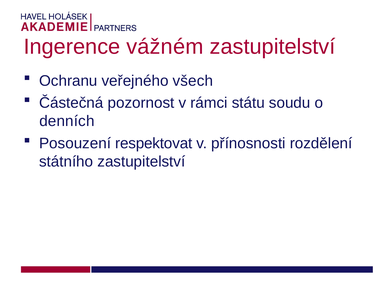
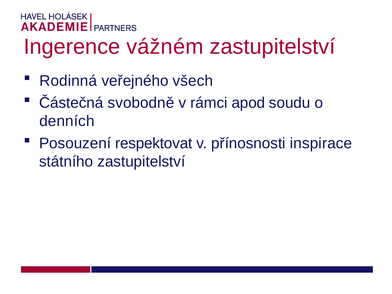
Ochranu: Ochranu -> Rodinná
pozornost: pozornost -> svobodně
státu: státu -> apod
rozdělení: rozdělení -> inspirace
